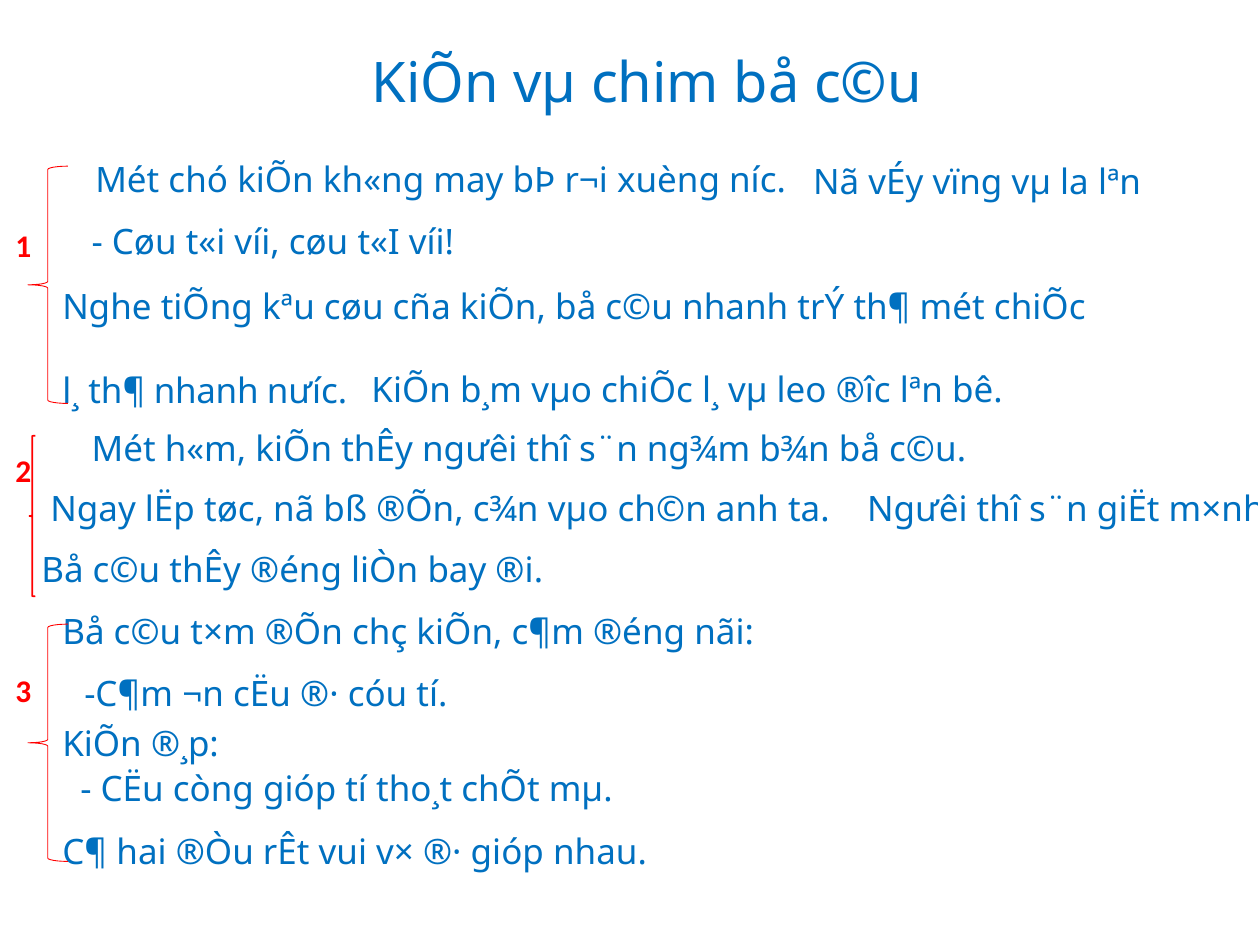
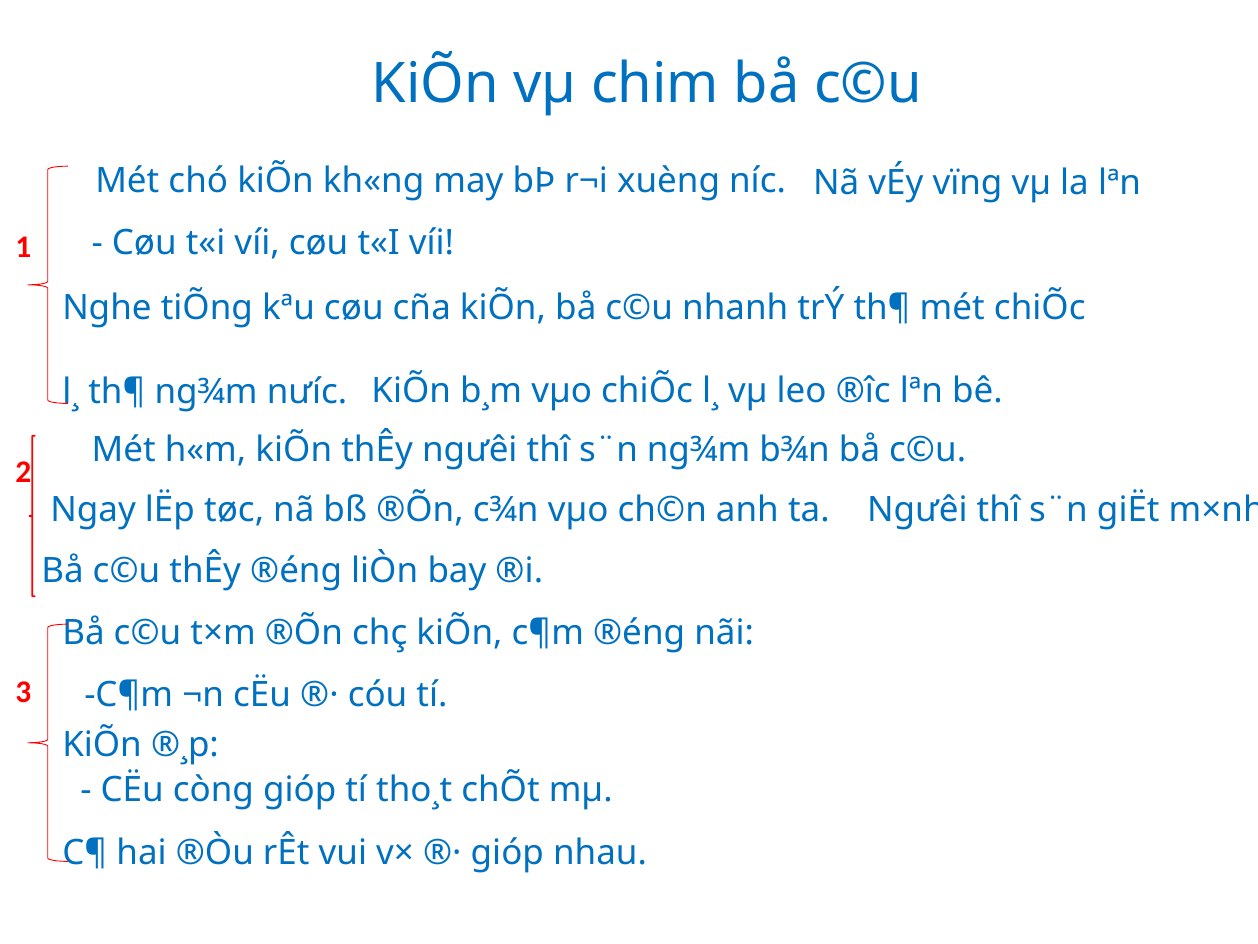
th¶ nhanh: nhanh -> ng¾m
